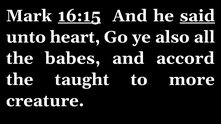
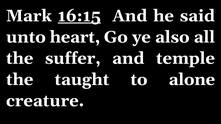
said underline: present -> none
babes: babes -> suffer
accord: accord -> temple
more: more -> alone
